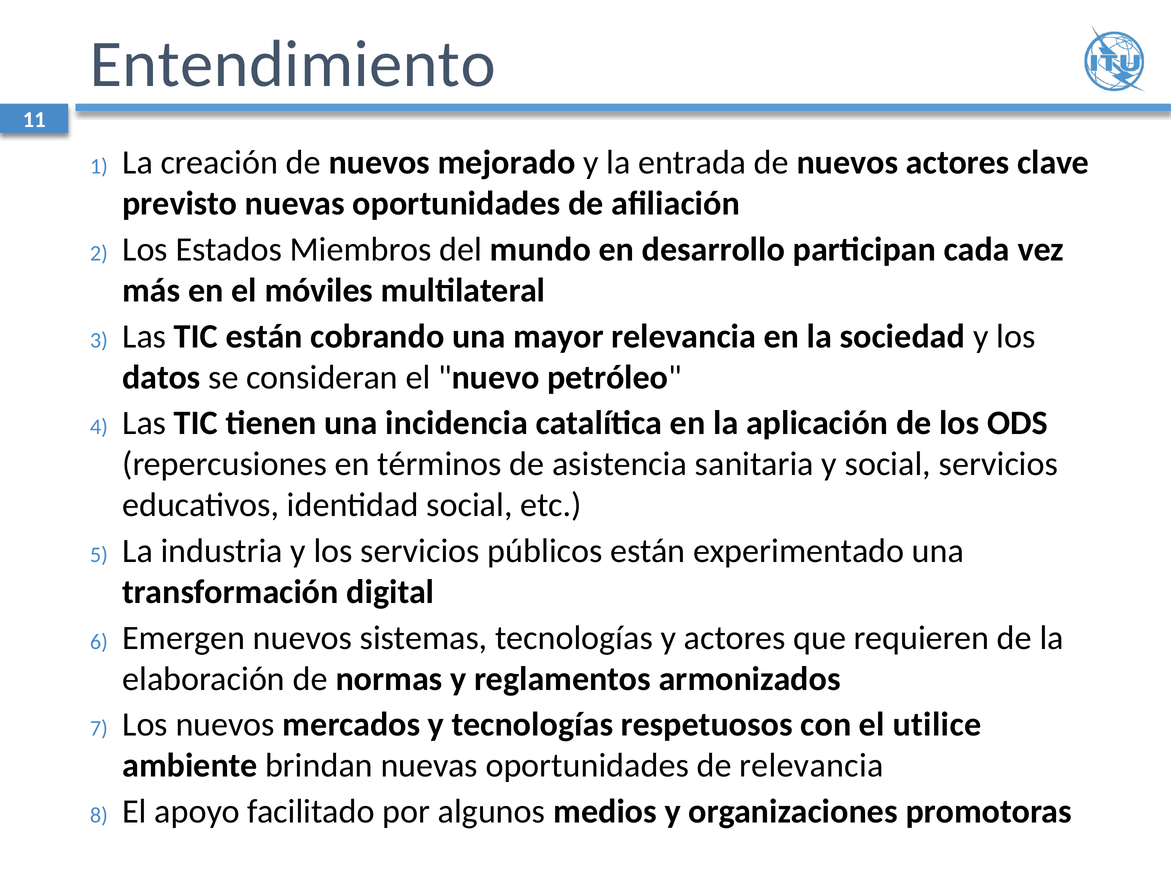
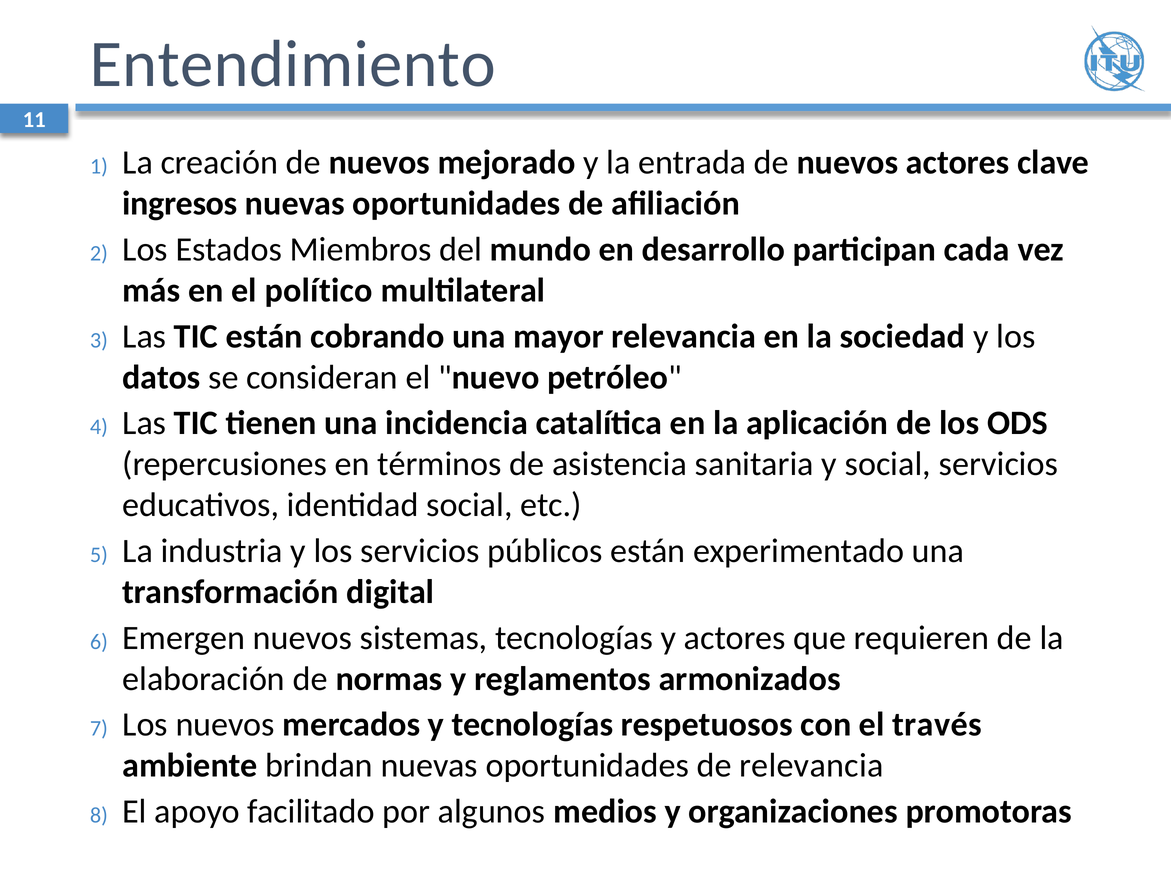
previsto: previsto -> ingresos
móviles: móviles -> político
utilice: utilice -> través
